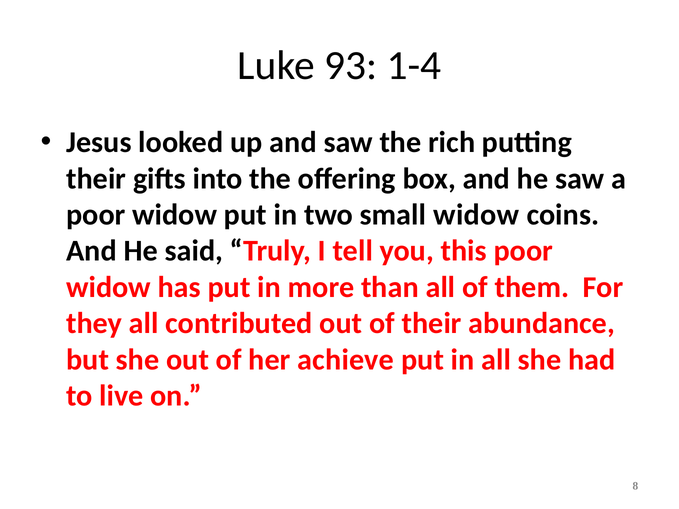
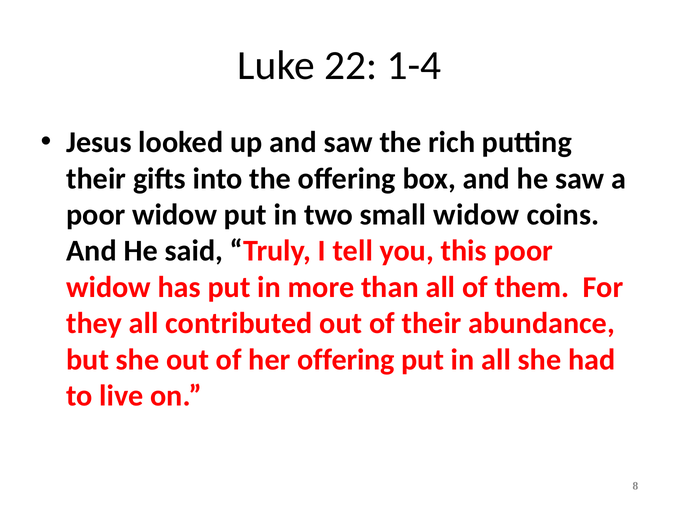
93: 93 -> 22
her achieve: achieve -> offering
